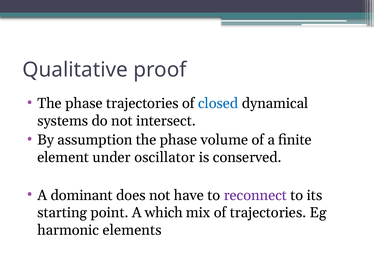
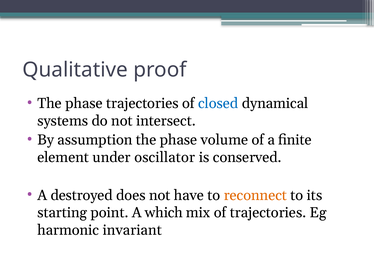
dominant: dominant -> destroyed
reconnect colour: purple -> orange
elements: elements -> invariant
